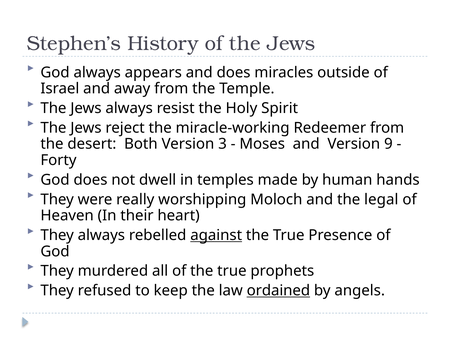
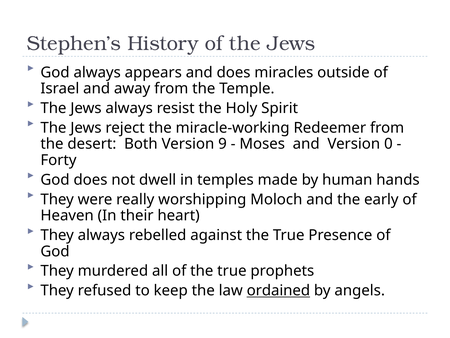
3: 3 -> 9
9: 9 -> 0
legal: legal -> early
against underline: present -> none
